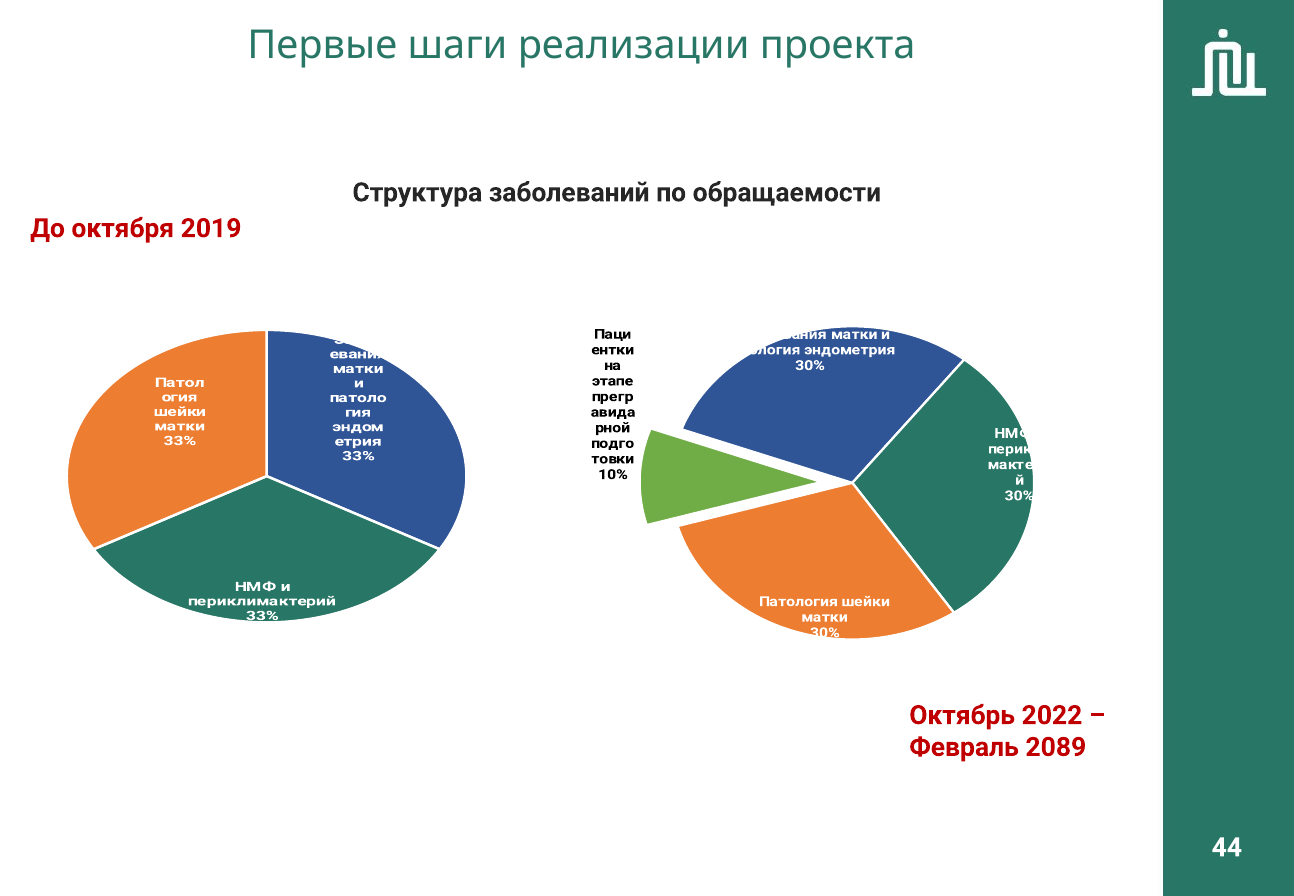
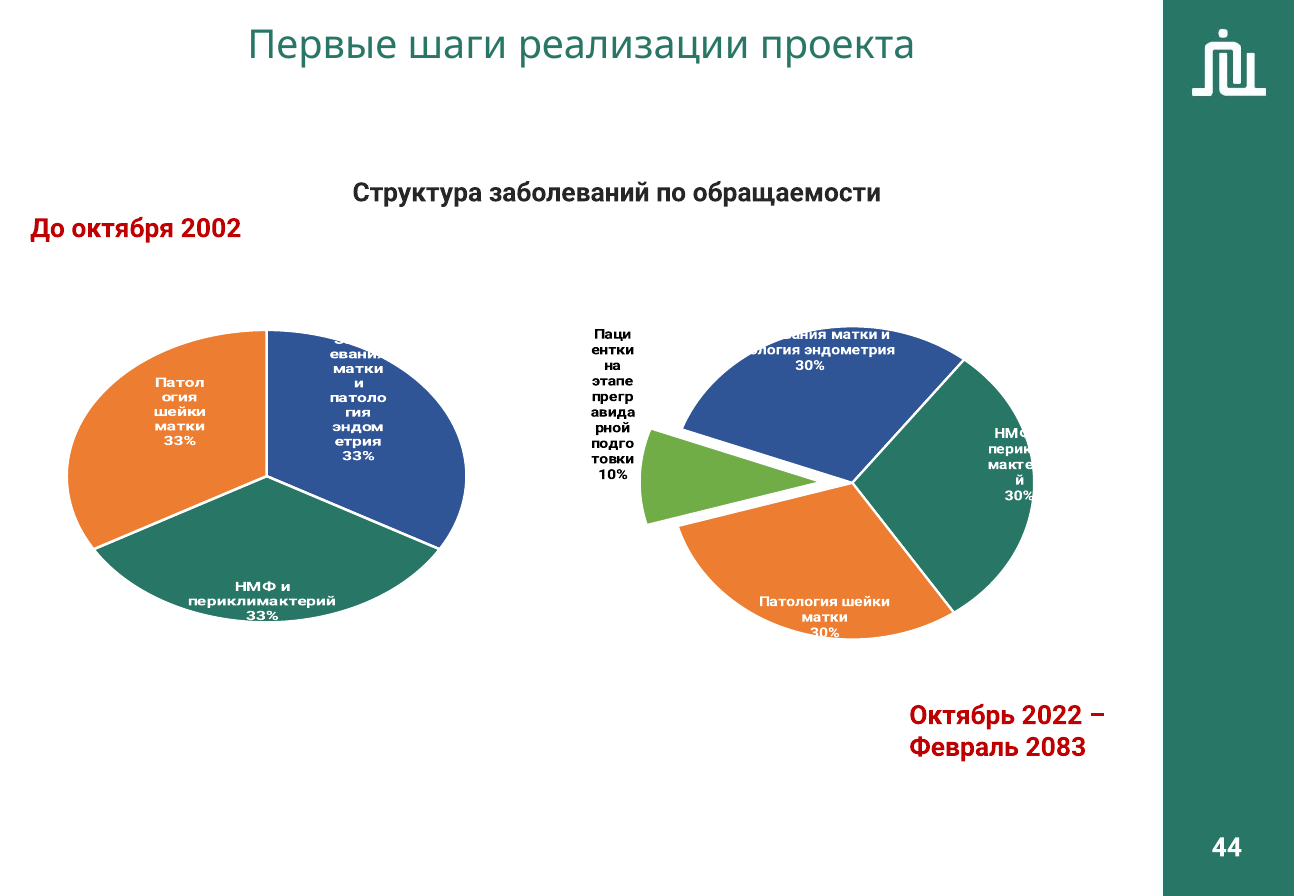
2019: 2019 -> 2002
2089: 2089 -> 2083
